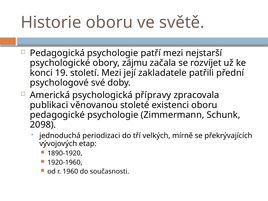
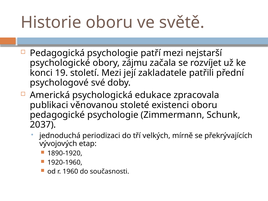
přípravy: přípravy -> edukace
2098: 2098 -> 2037
